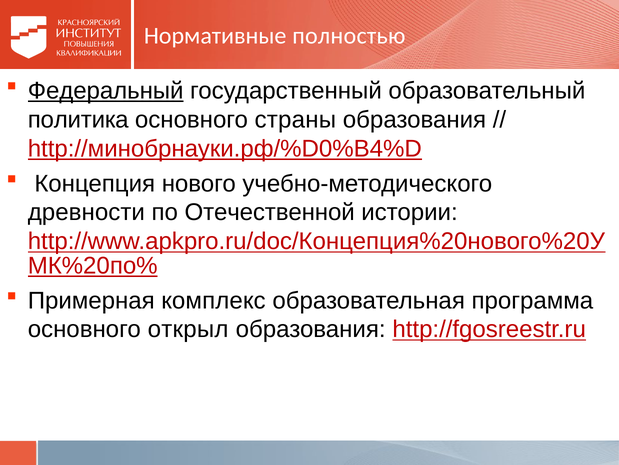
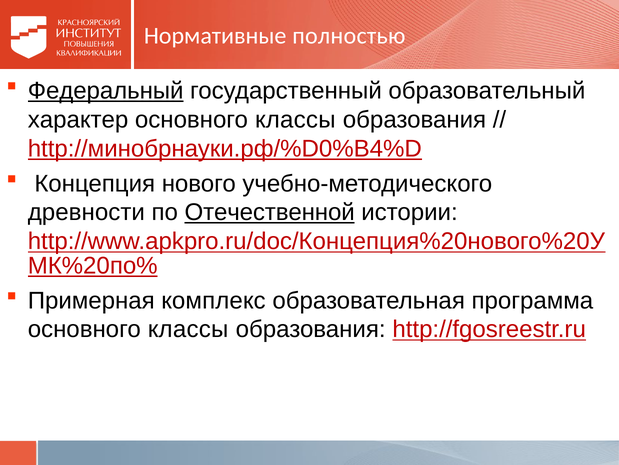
политика: политика -> характер
страны at (295, 119): страны -> классы
Отечественной underline: none -> present
открыл at (188, 329): открыл -> классы
